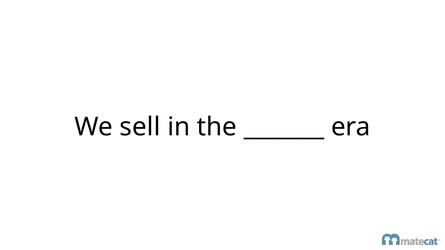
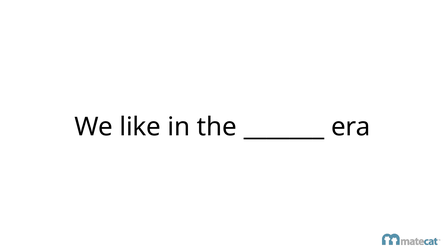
sell: sell -> like
